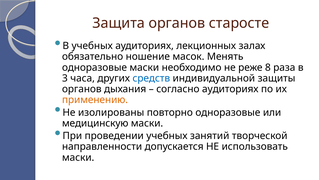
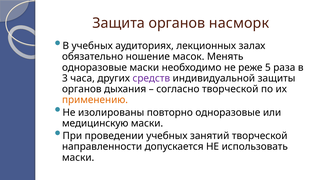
старосте: старосте -> насморк
8: 8 -> 5
средств colour: blue -> purple
согласно аудиториях: аудиториях -> творческой
